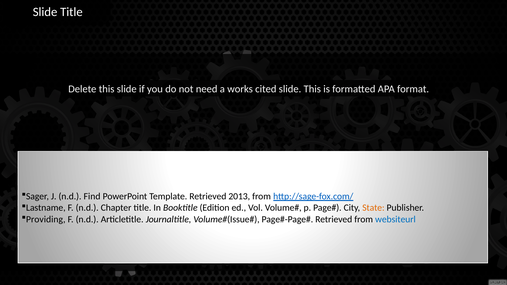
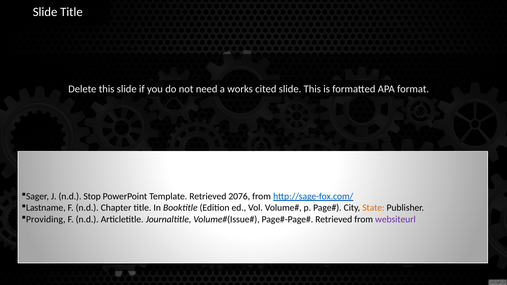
Find: Find -> Stop
2013: 2013 -> 2076
websiteurl colour: blue -> purple
